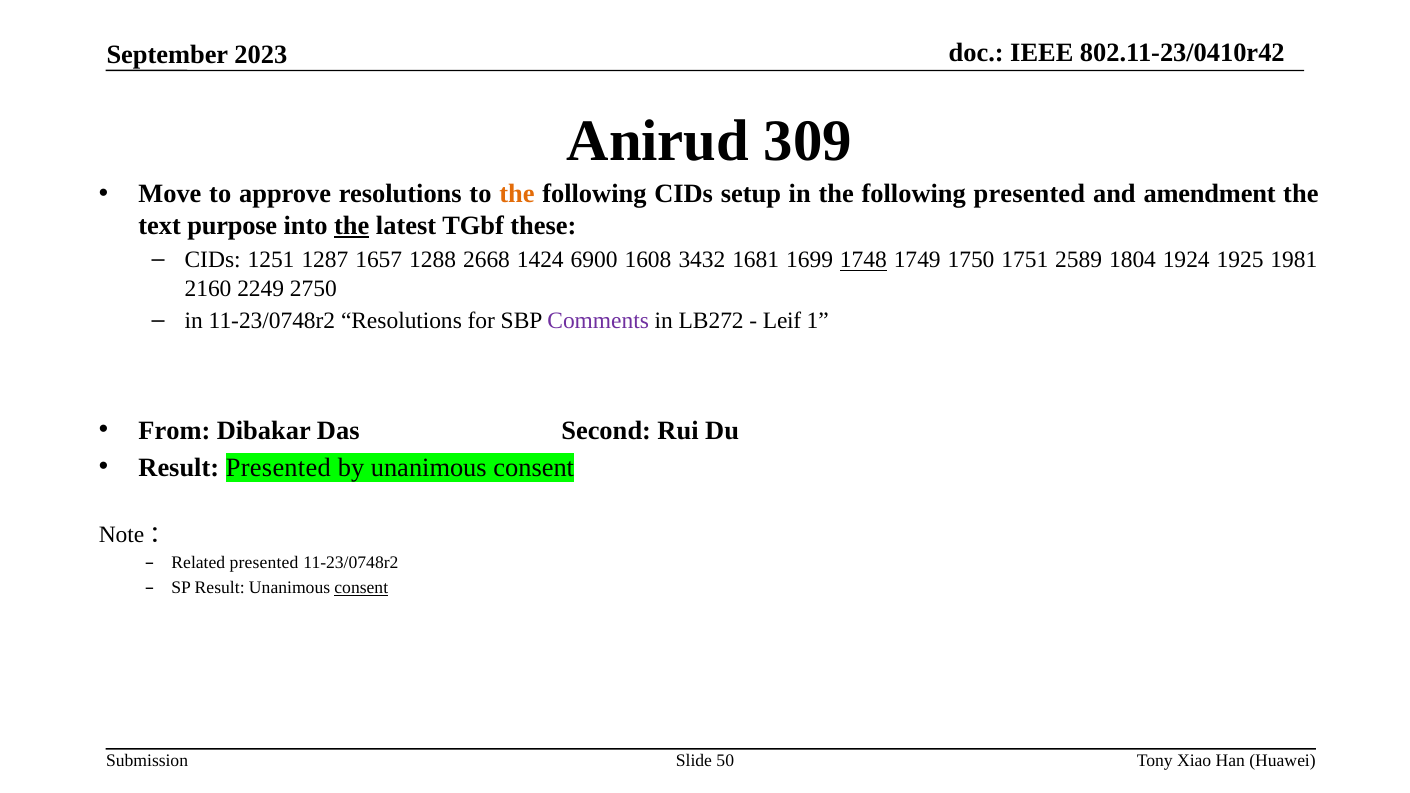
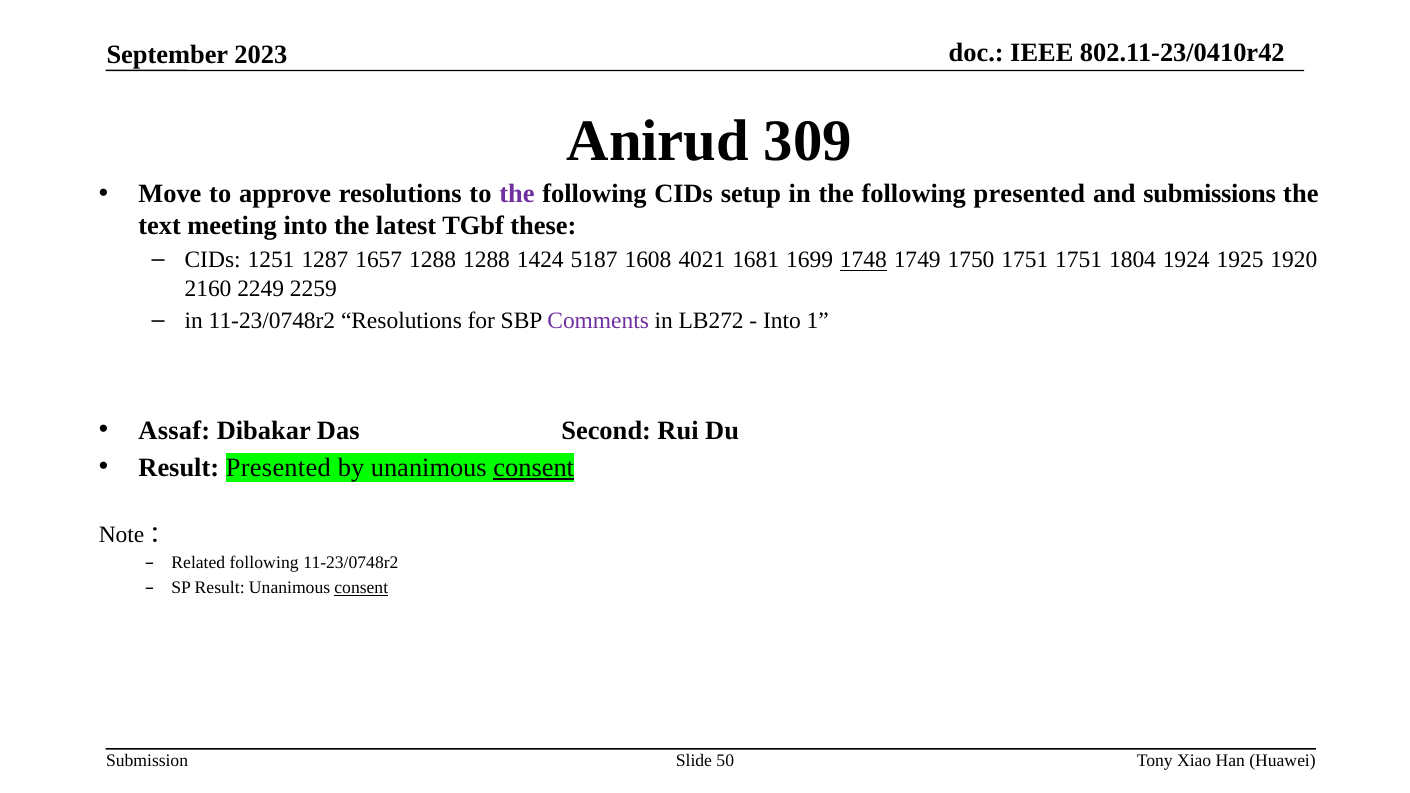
the at (517, 194) colour: orange -> purple
amendment: amendment -> submissions
purpose: purpose -> meeting
the at (352, 226) underline: present -> none
1288 2668: 2668 -> 1288
6900: 6900 -> 5187
3432: 3432 -> 4021
1751 2589: 2589 -> 1751
1981: 1981 -> 1920
2750: 2750 -> 2259
Leif at (782, 321): Leif -> Into
From: From -> Assaf
consent at (534, 468) underline: none -> present
Related presented: presented -> following
